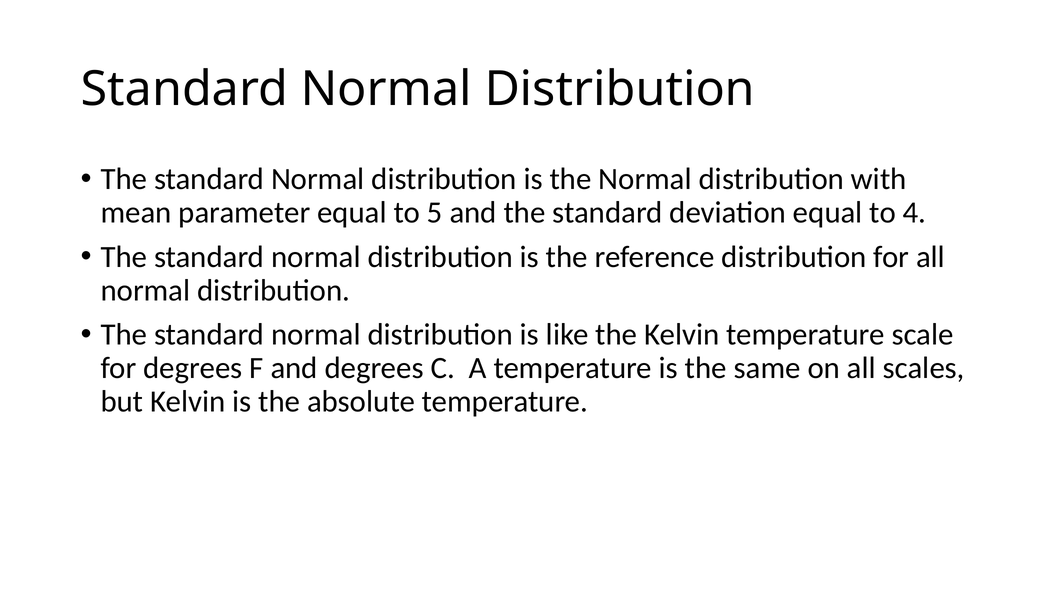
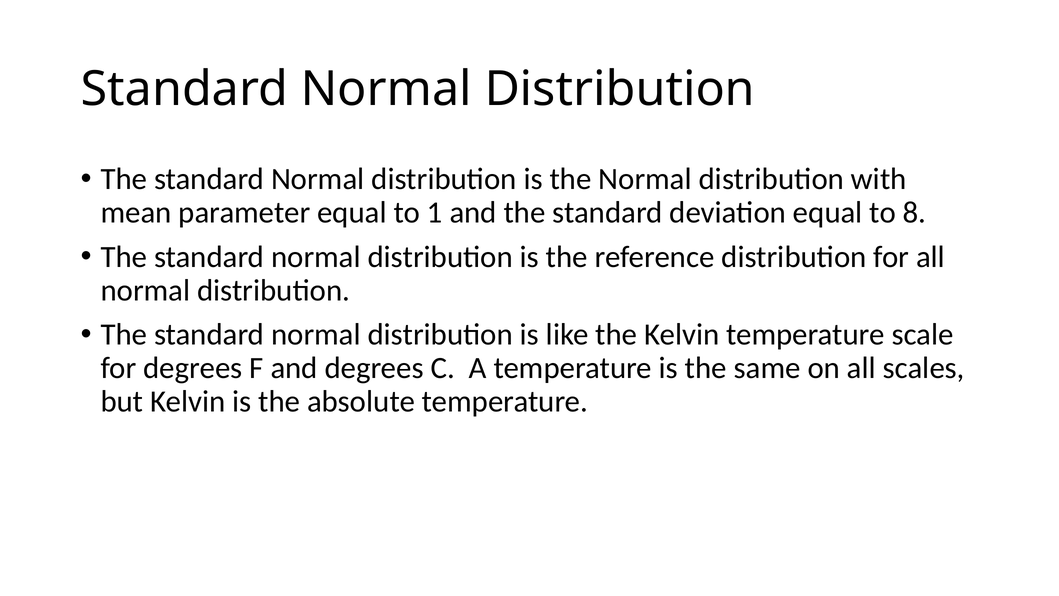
5: 5 -> 1
4: 4 -> 8
